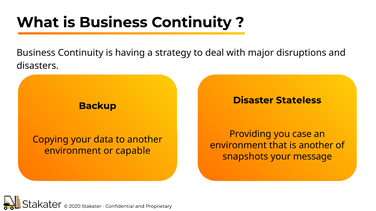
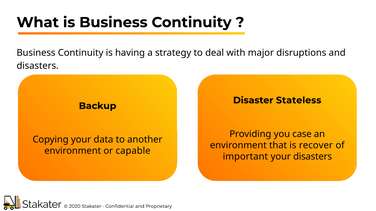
is another: another -> recover
snapshots: snapshots -> important
your message: message -> disasters
